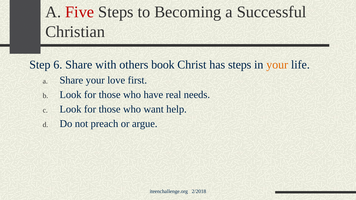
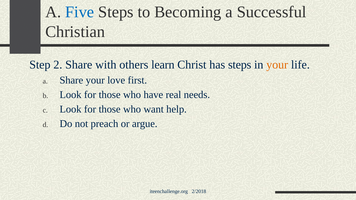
Five colour: red -> blue
6: 6 -> 2
book: book -> learn
